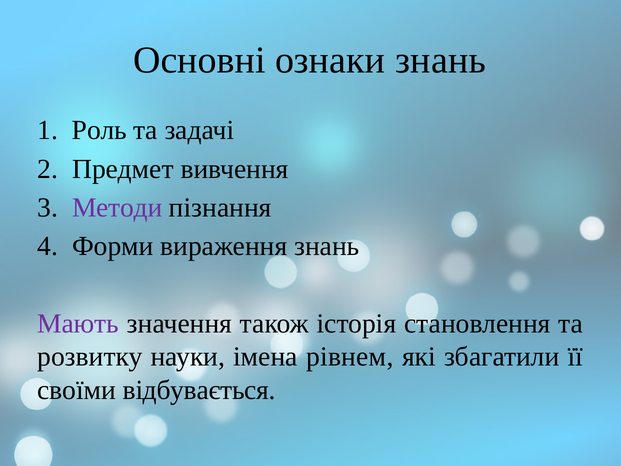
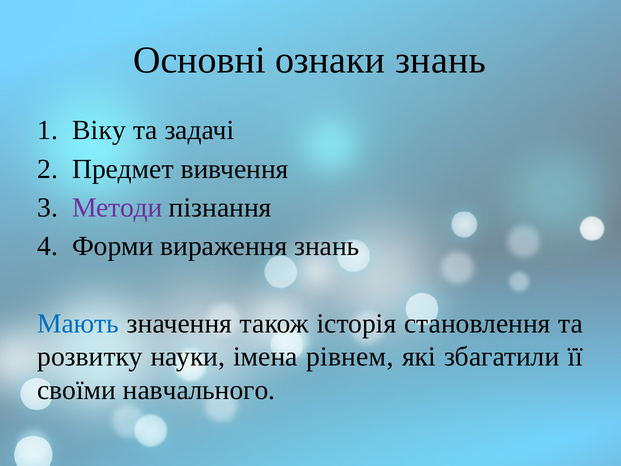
Роль: Роль -> Віку
Мають colour: purple -> blue
відбувається: відбувається -> навчального
